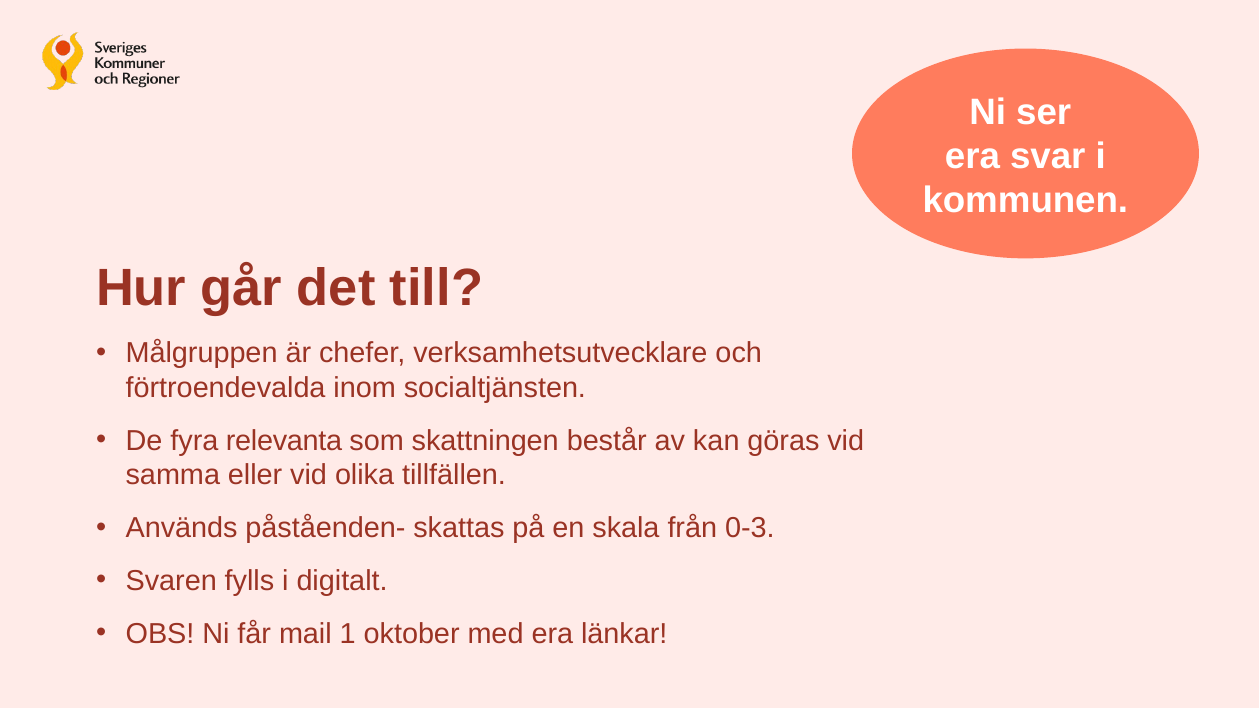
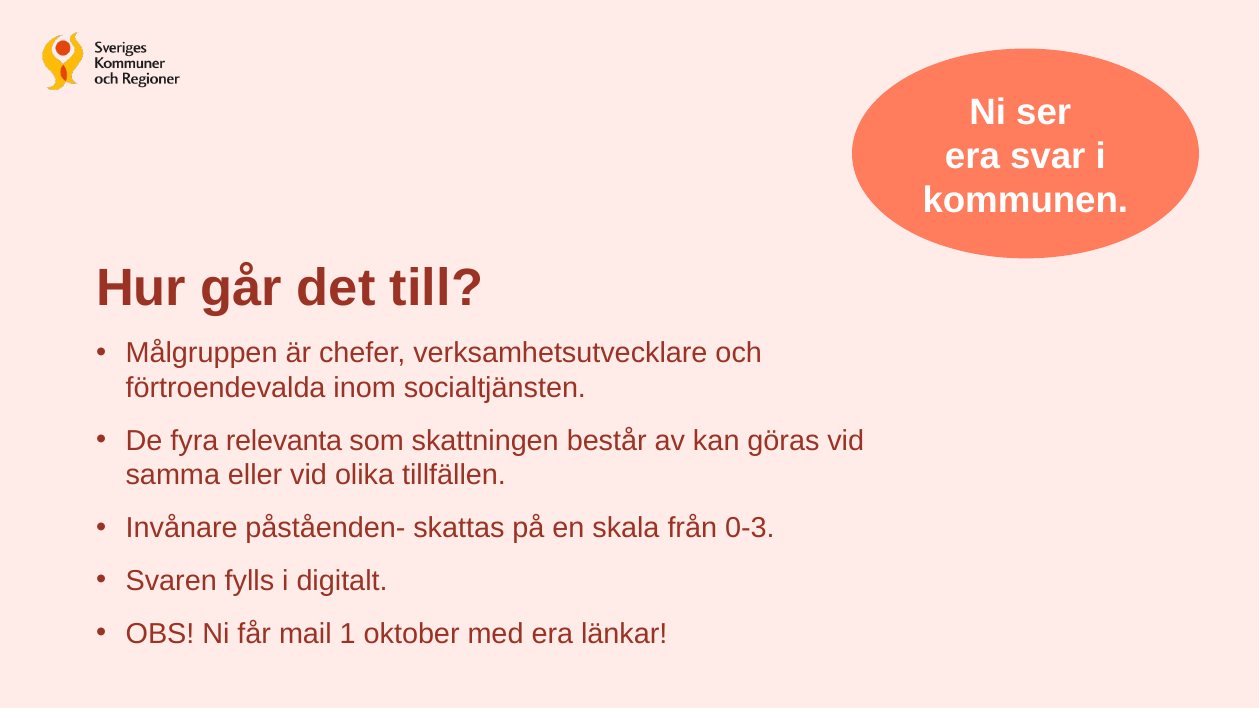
Används: Används -> Invånare
